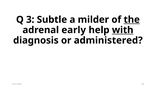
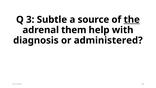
milder: milder -> source
early: early -> them
with underline: present -> none
